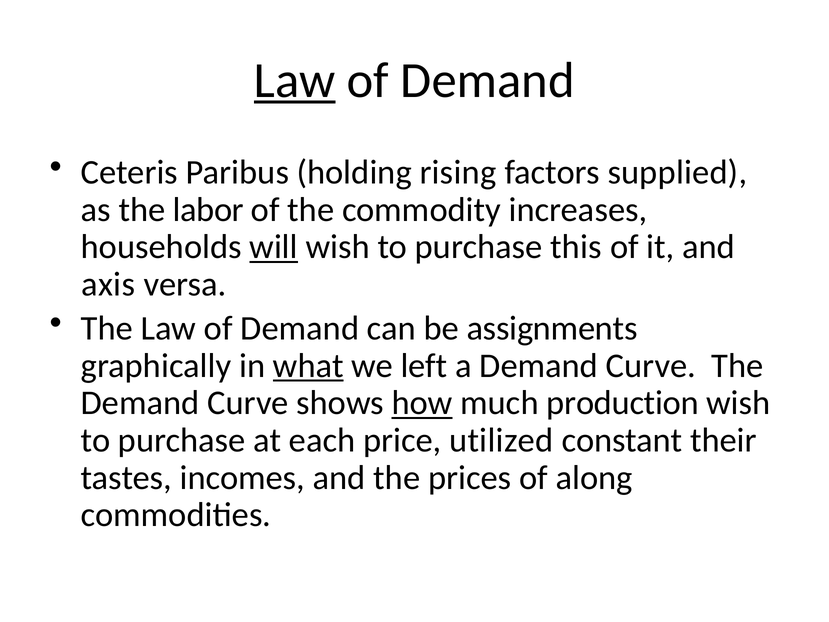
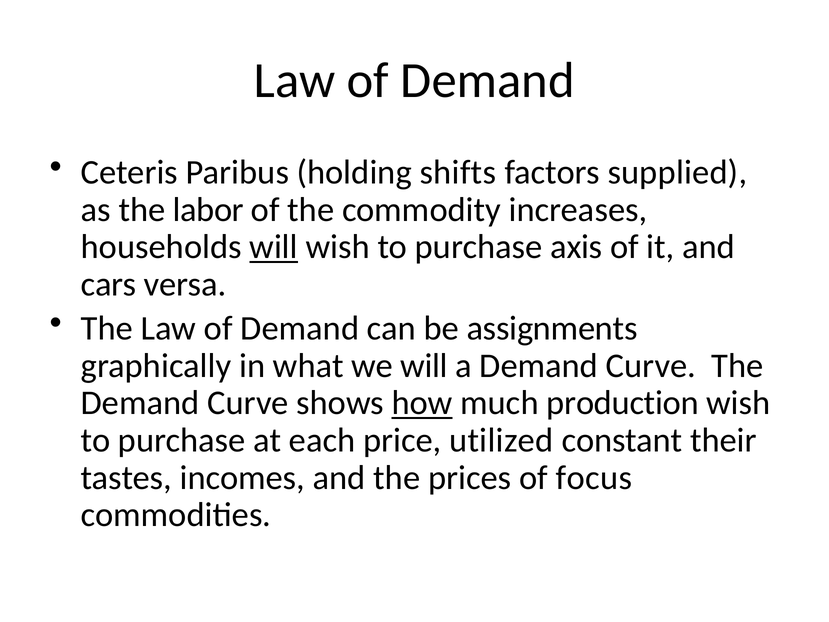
Law at (295, 80) underline: present -> none
rising: rising -> shifts
this: this -> axis
axis: axis -> cars
what underline: present -> none
we left: left -> will
along: along -> focus
